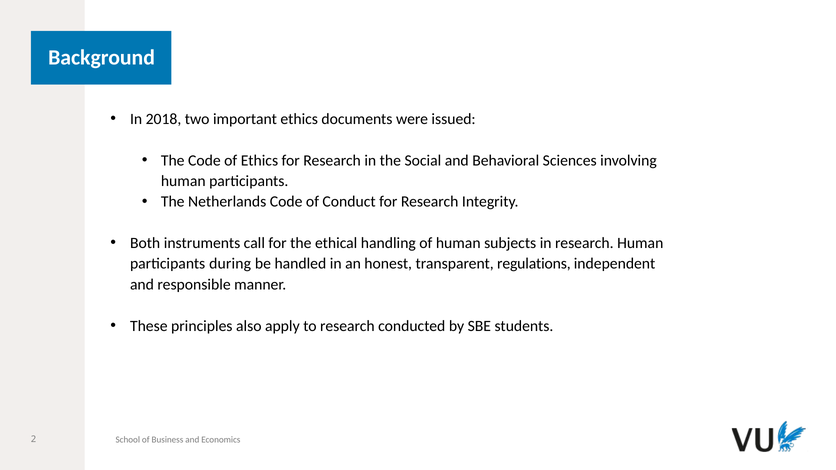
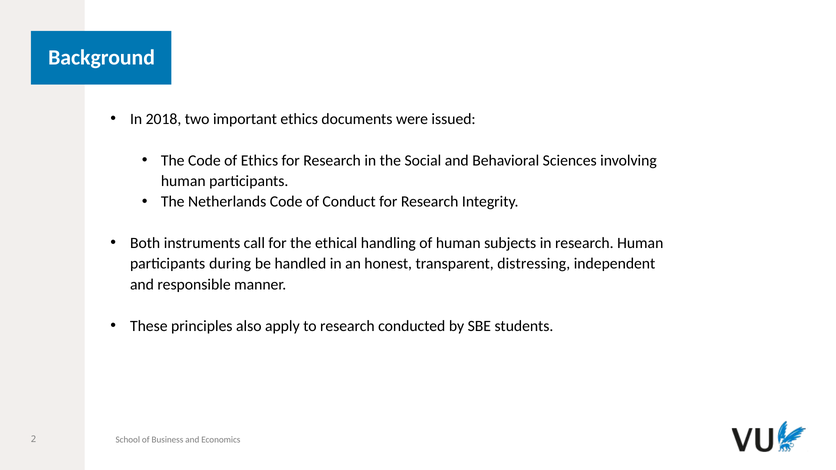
regulations: regulations -> distressing
